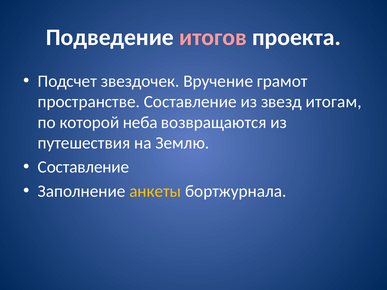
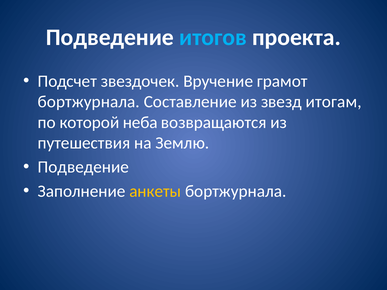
итогов colour: pink -> light blue
пространстве at (89, 102): пространстве -> бортжурнала
Составление at (83, 167): Составление -> Подведение
